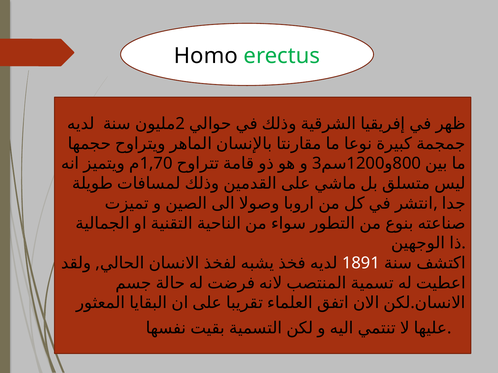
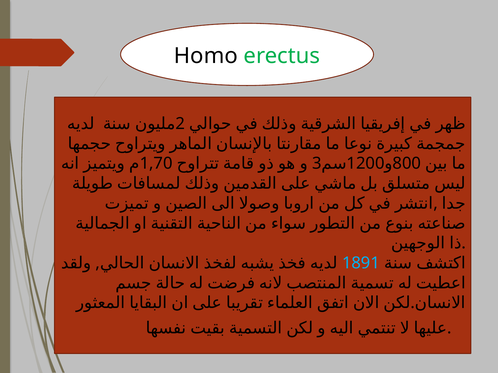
1891 colour: white -> light blue
